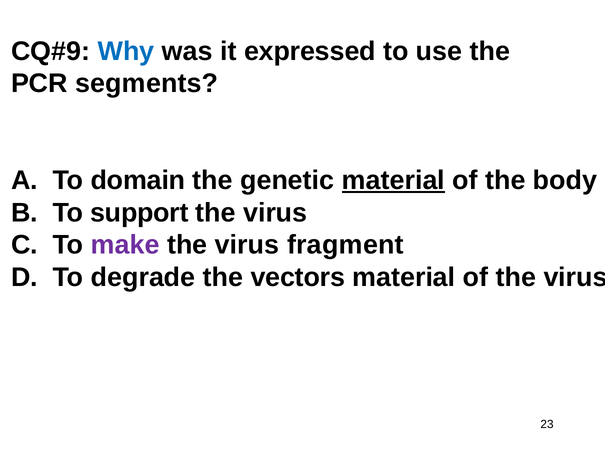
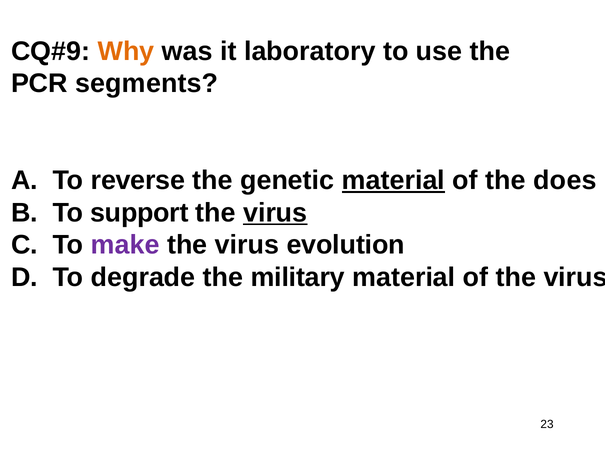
Why colour: blue -> orange
expressed: expressed -> laboratory
domain: domain -> reverse
body: body -> does
virus at (275, 213) underline: none -> present
fragment: fragment -> evolution
vectors: vectors -> military
